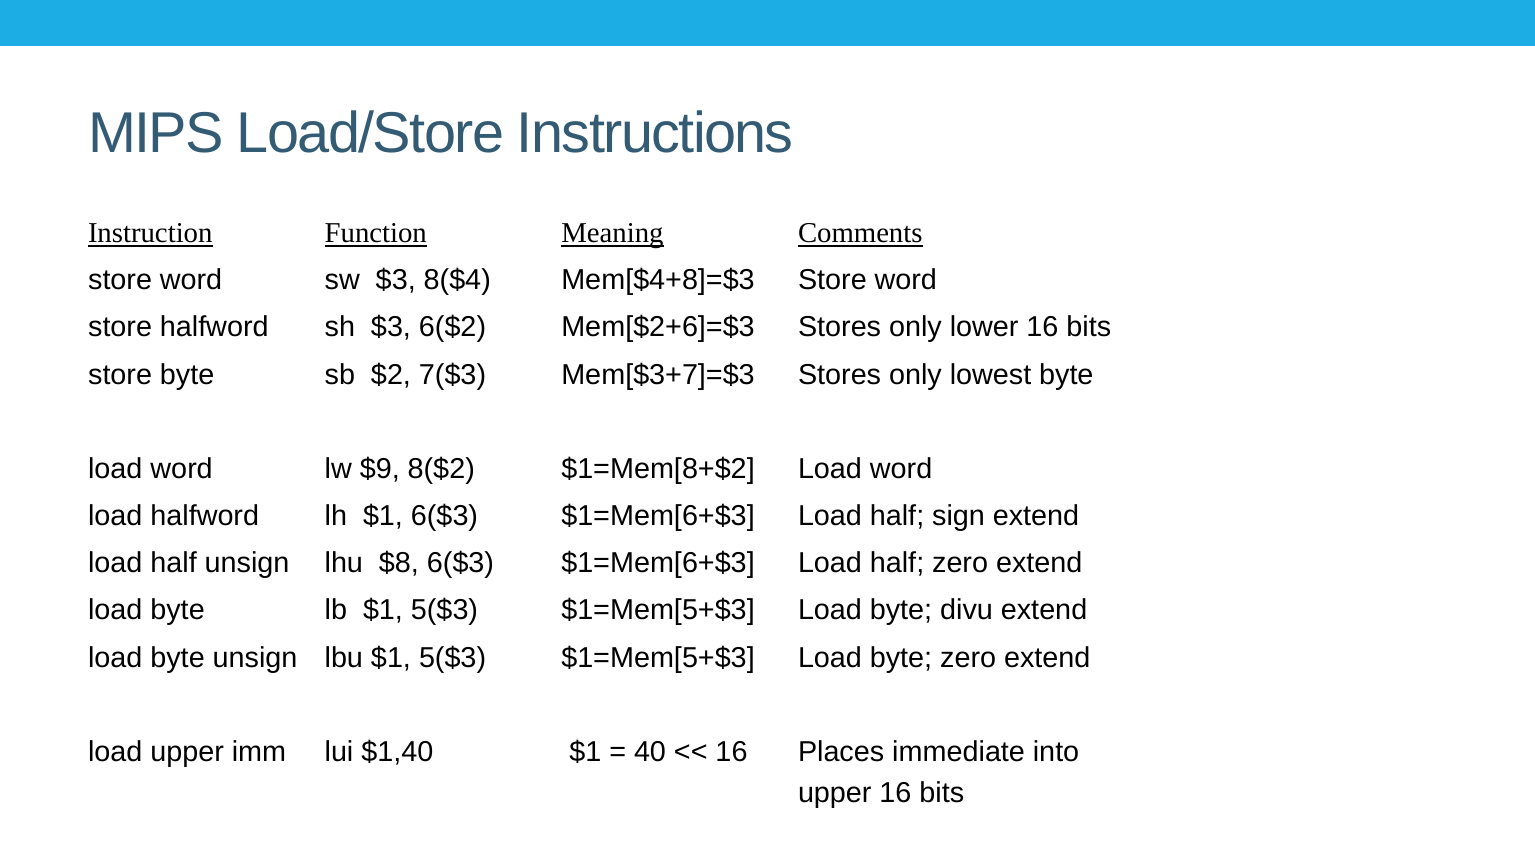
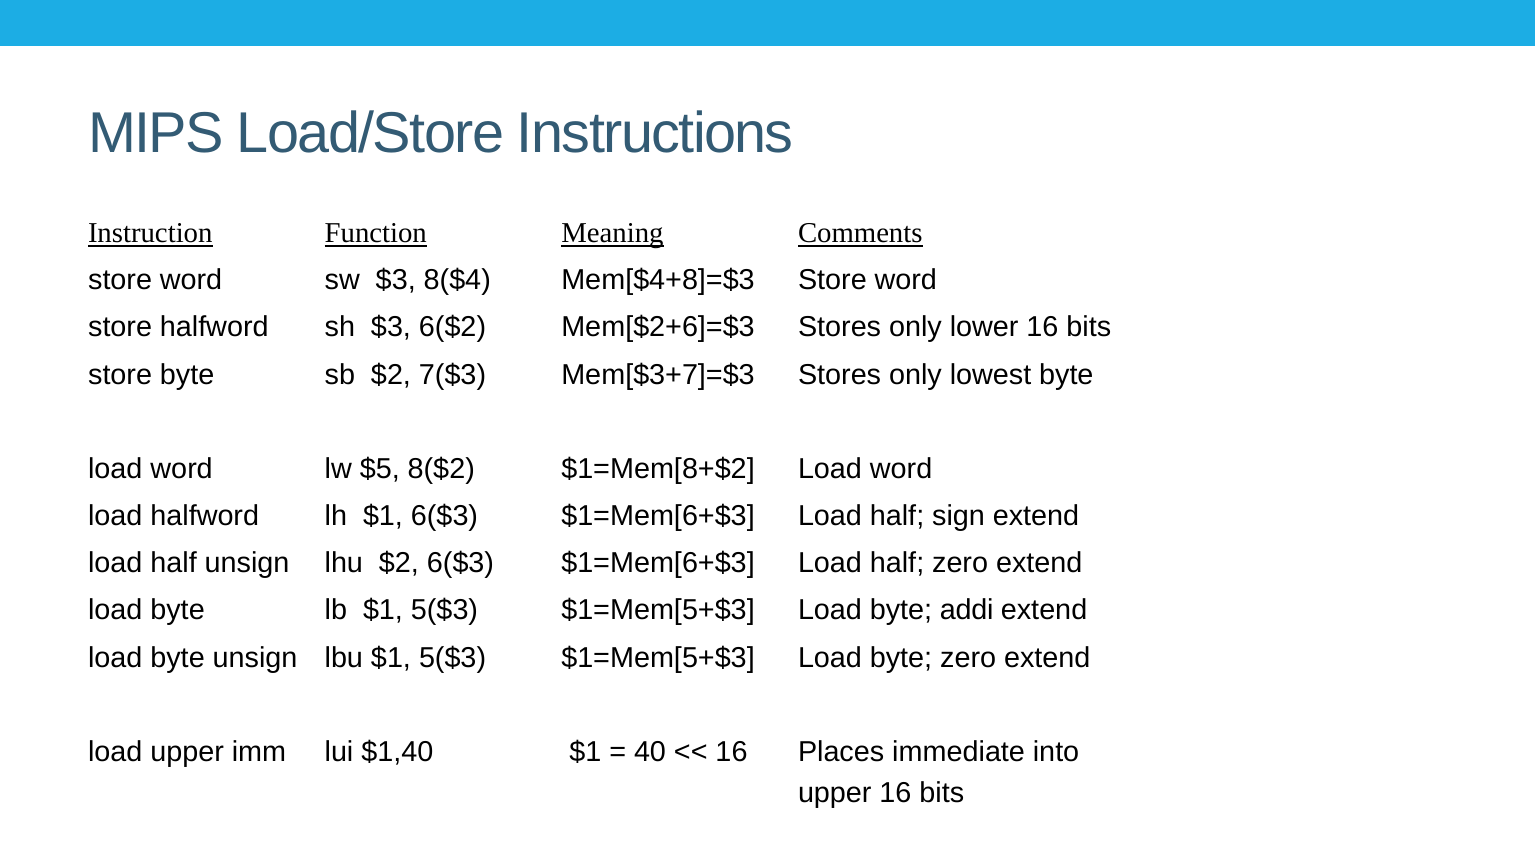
$9: $9 -> $5
lhu $8: $8 -> $2
divu: divu -> addi
